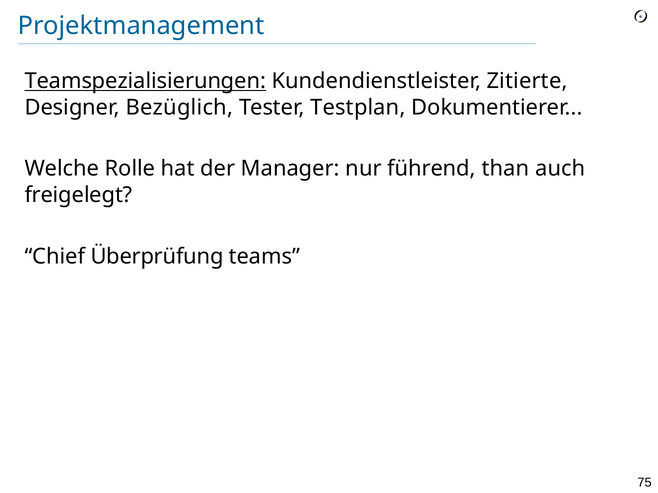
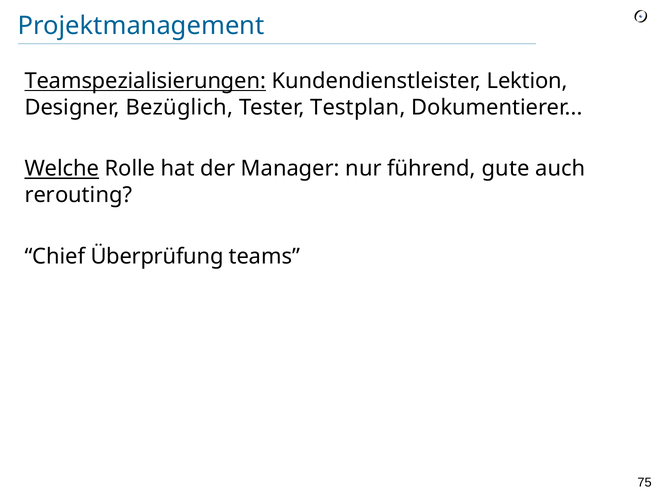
Zitierte: Zitierte -> Lektion
Welche underline: none -> present
than: than -> gute
freigelegt: freigelegt -> rerouting
